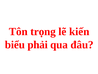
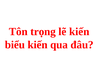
biểu phải: phải -> kiến
